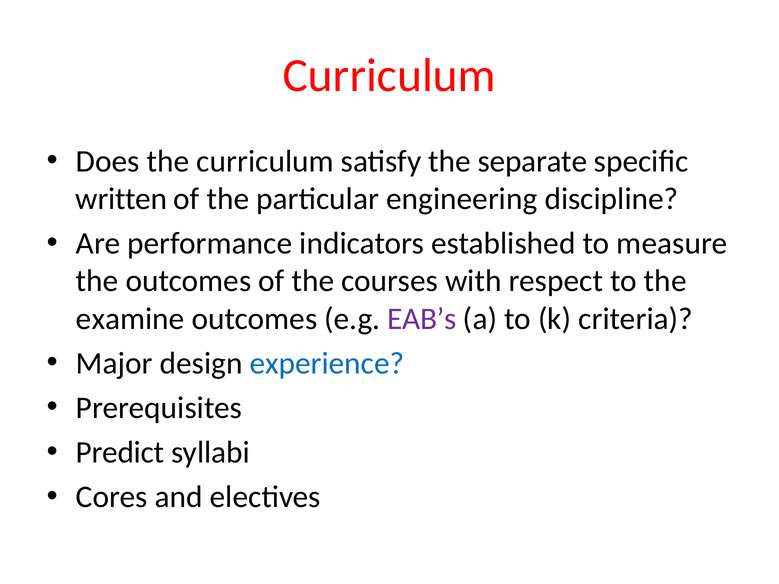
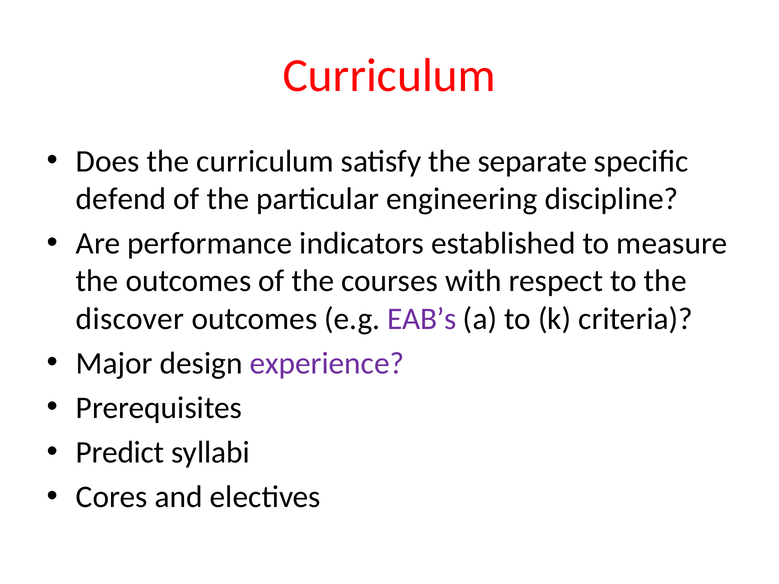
written: written -> defend
examine: examine -> discover
experience colour: blue -> purple
